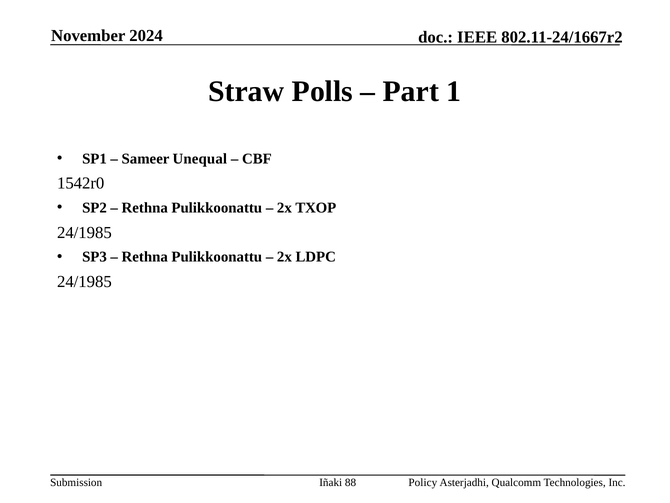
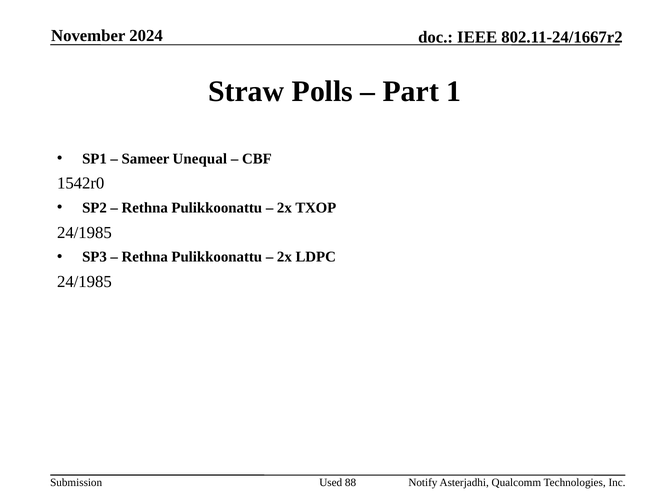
Iñaki: Iñaki -> Used
Policy: Policy -> Notify
